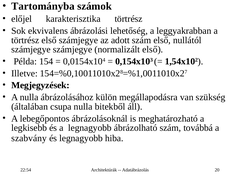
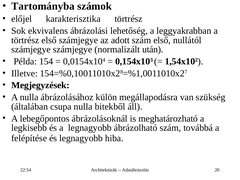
normalizált első: első -> után
szabvány: szabvány -> felépítése
